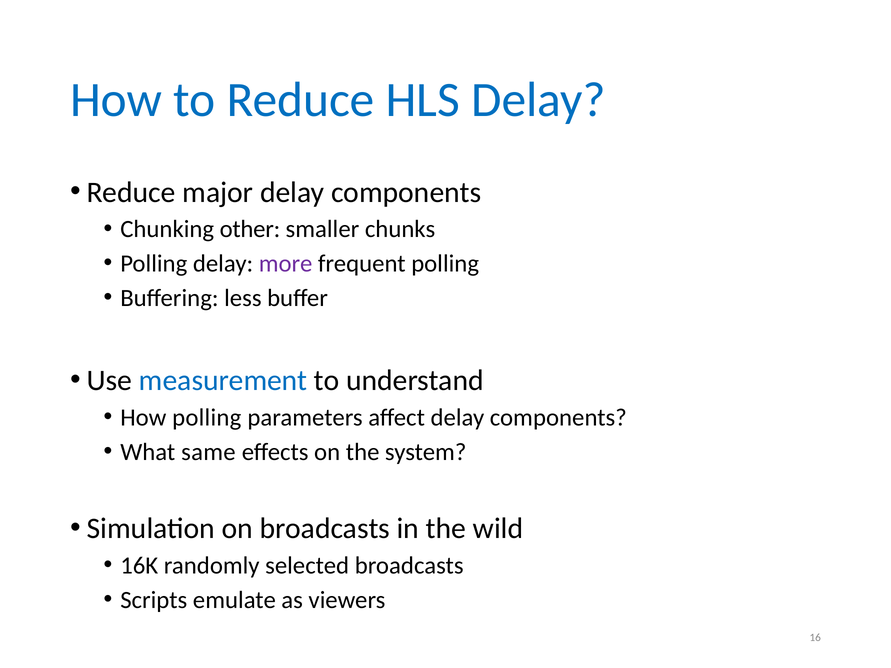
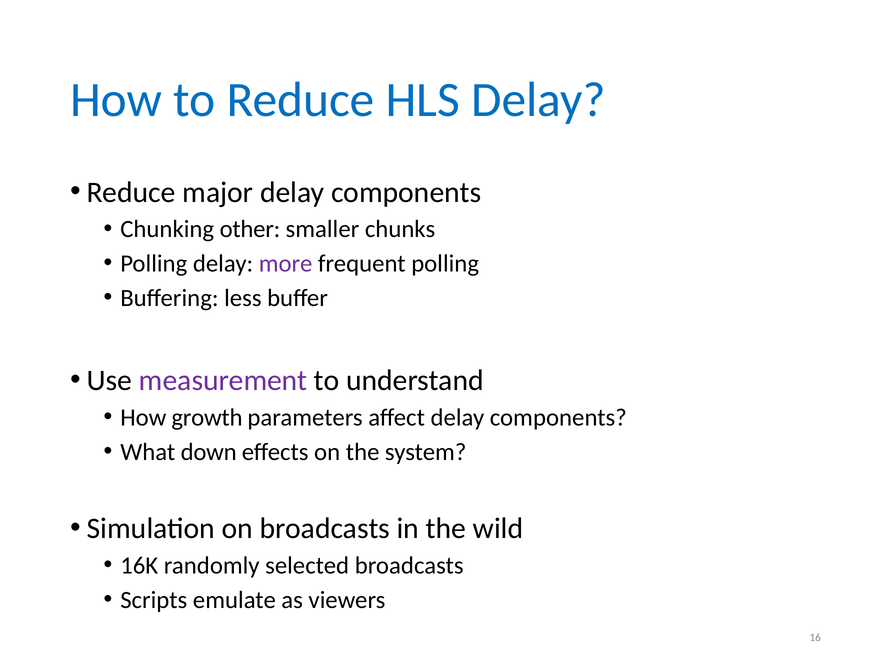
measurement colour: blue -> purple
How polling: polling -> growth
same: same -> down
